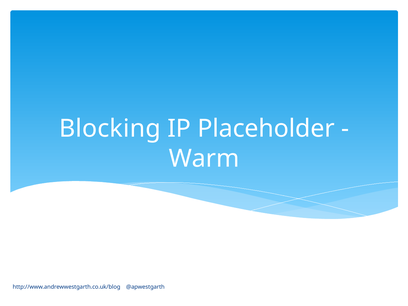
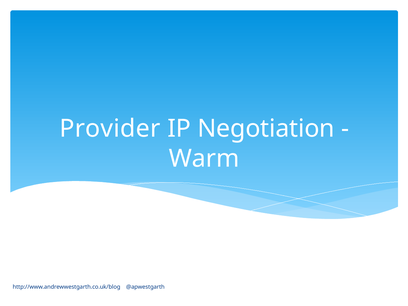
Blocking: Blocking -> Provider
Placeholder: Placeholder -> Negotiation
